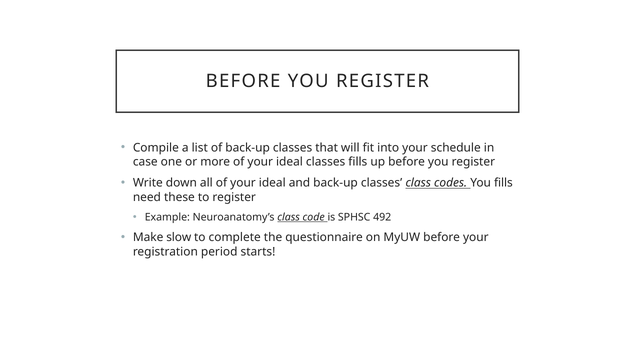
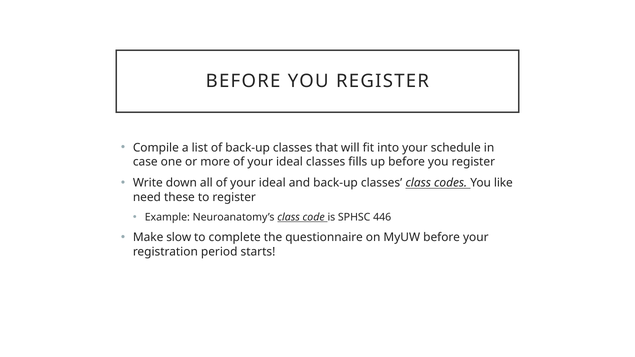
You fills: fills -> like
492: 492 -> 446
